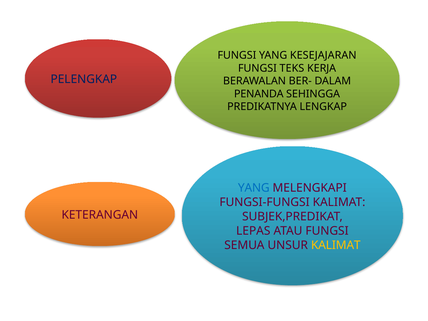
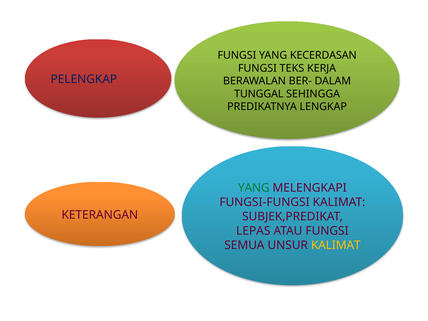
KESEJAJARAN: KESEJAJARAN -> KECERDASAN
PENANDA: PENANDA -> TUNGGAL
YANG at (254, 188) colour: blue -> green
